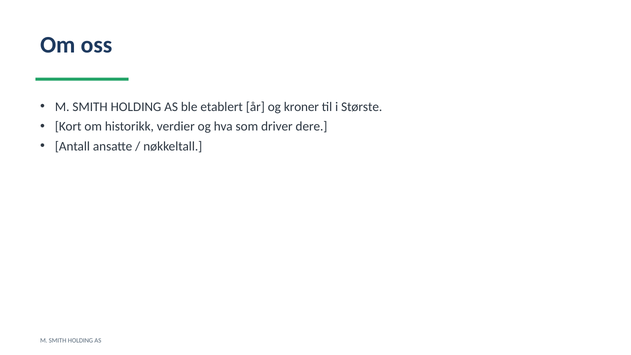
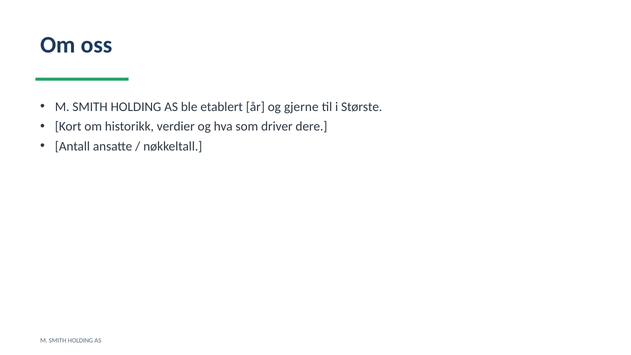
kroner: kroner -> gjerne
